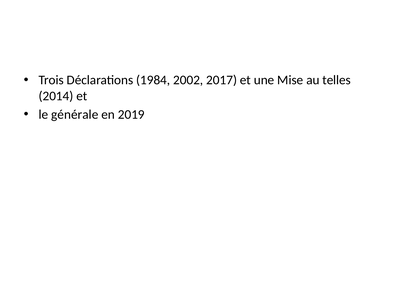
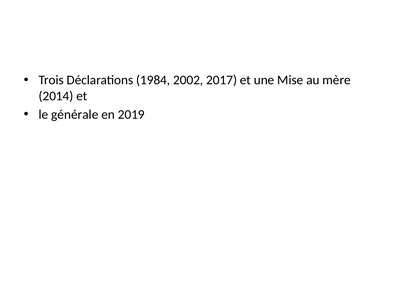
telles: telles -> mère
